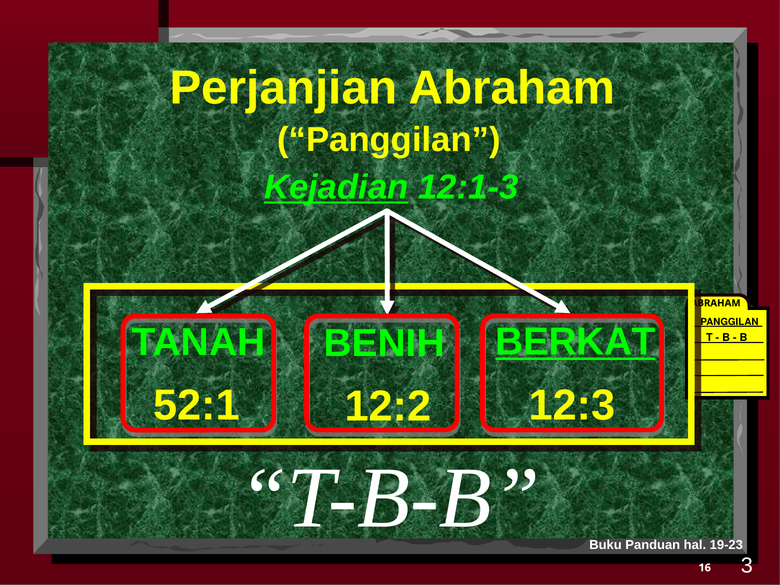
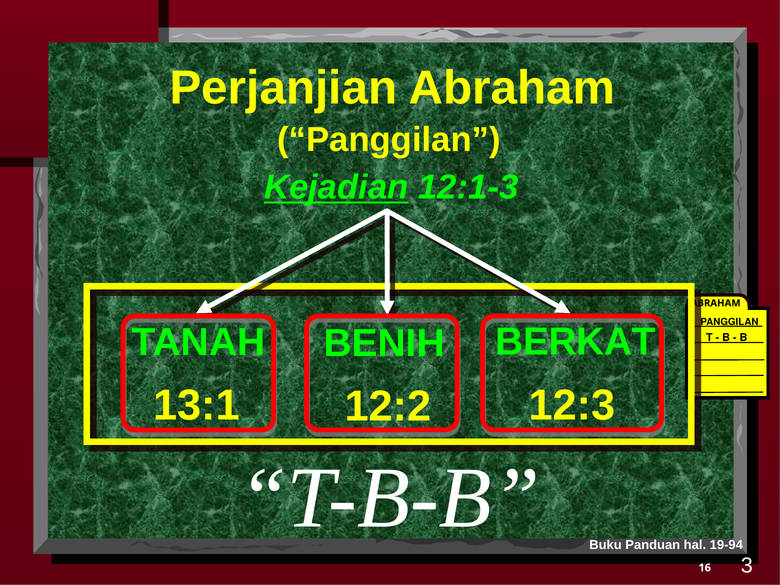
BERKAT underline: present -> none
52:1: 52:1 -> 13:1
19-23: 19-23 -> 19-94
